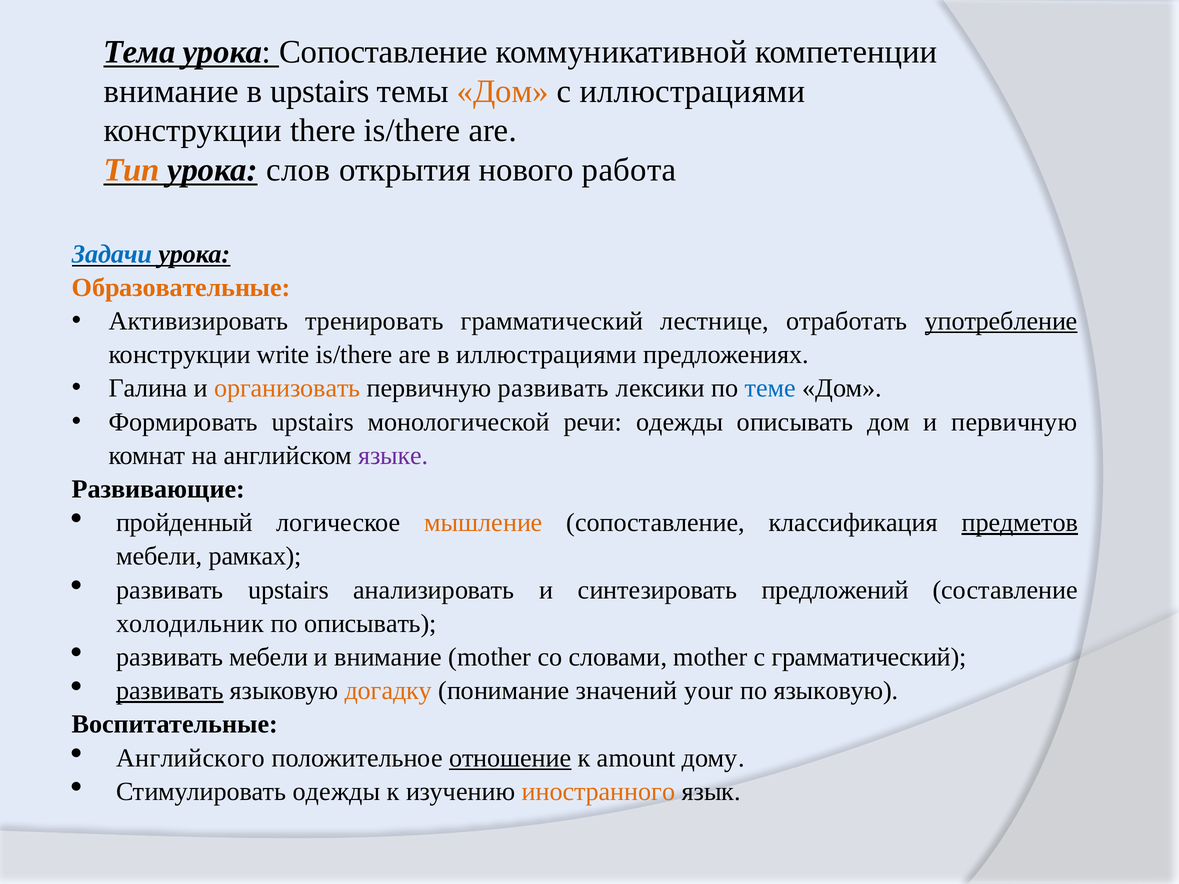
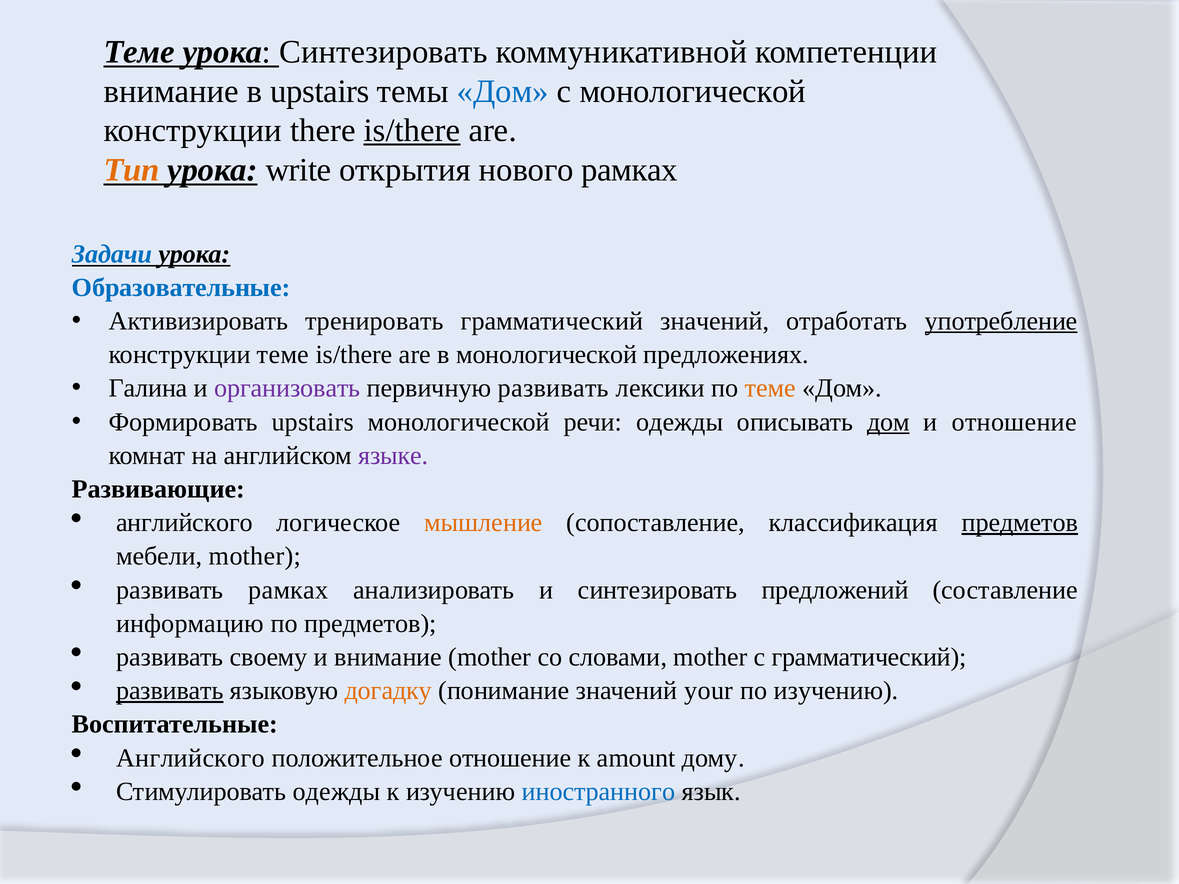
Тема at (139, 52): Тема -> Теме
урока Сопоставление: Сопоставление -> Синтезировать
Дом at (503, 91) colour: orange -> blue
с иллюстрациями: иллюстрациями -> монологической
is/there at (412, 131) underline: none -> present
слов: слов -> write
нового работа: работа -> рамках
Образовательные colour: orange -> blue
грамматический лестнице: лестнице -> значений
конструкции write: write -> теме
в иллюстрациями: иллюстрациями -> монологической
организовать colour: orange -> purple
теме at (770, 388) colour: blue -> orange
дом at (888, 422) underline: none -> present
и первичную: первичную -> отношение
пройденный at (184, 523): пройденный -> английского
мебели рамках: рамках -> mother
развивать upstairs: upstairs -> рамках
холодильник: холодильник -> информацию
по описывать: описывать -> предметов
развивать мебели: мебели -> своему
по языковую: языковую -> изучению
отношение at (510, 758) underline: present -> none
иностранного colour: orange -> blue
